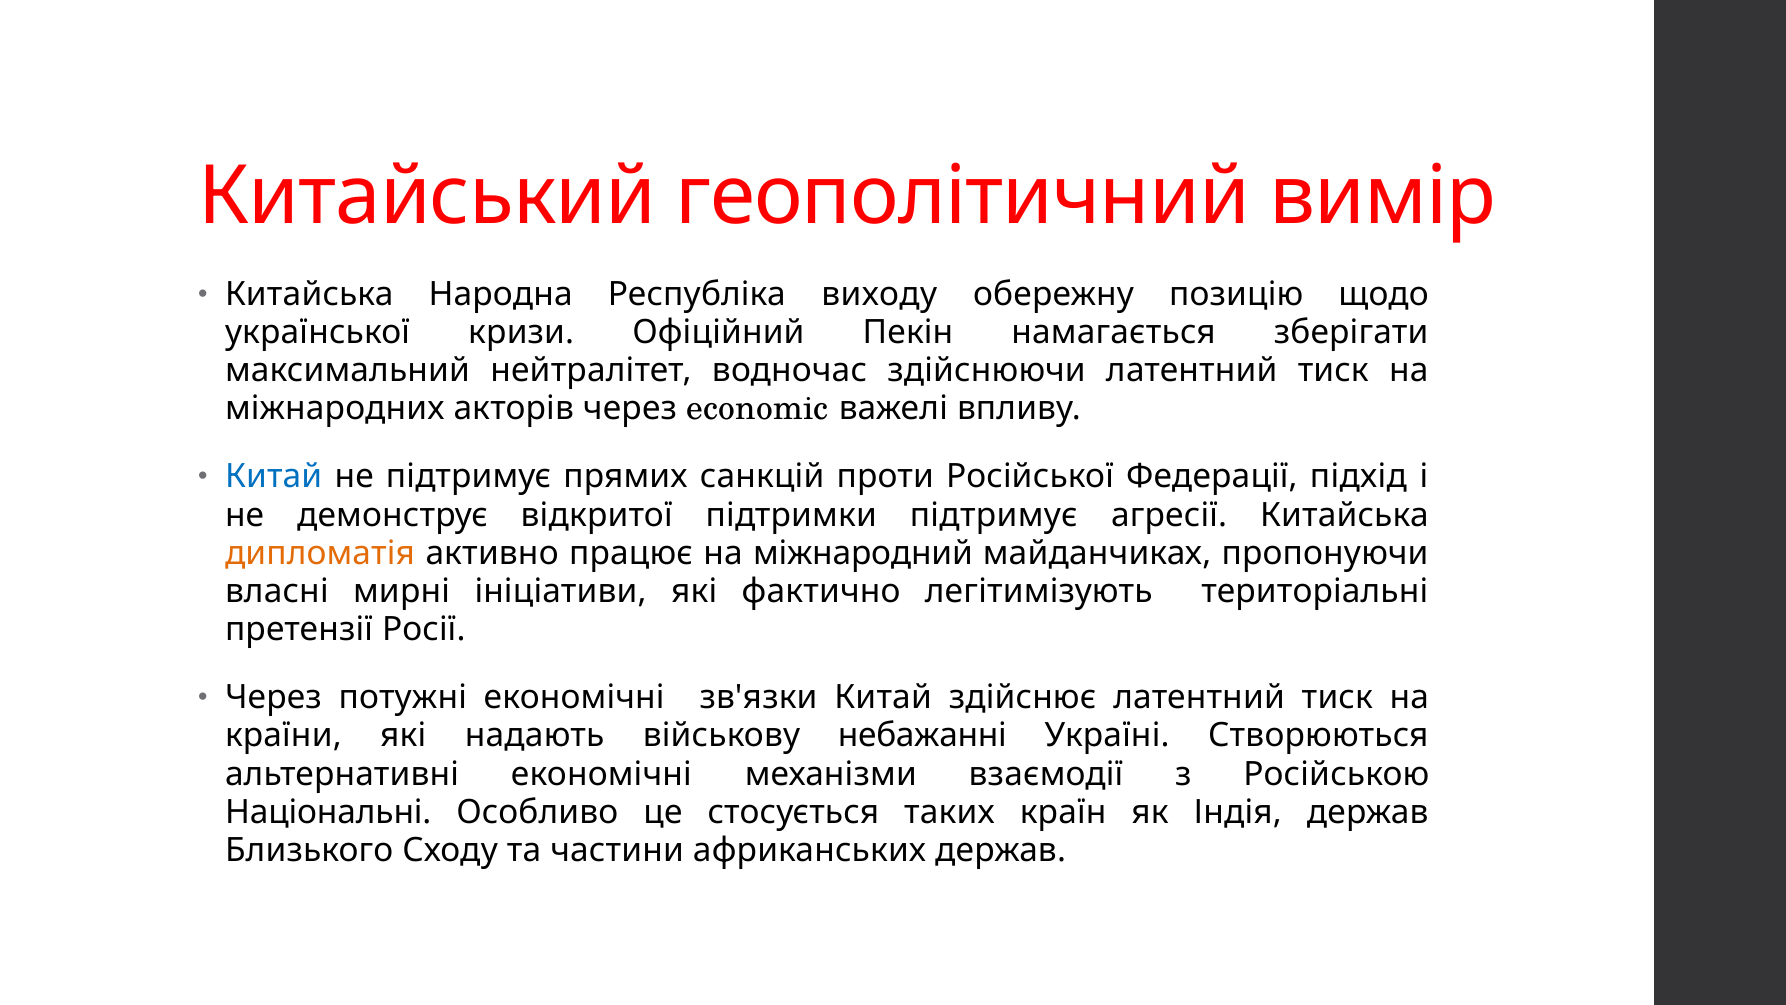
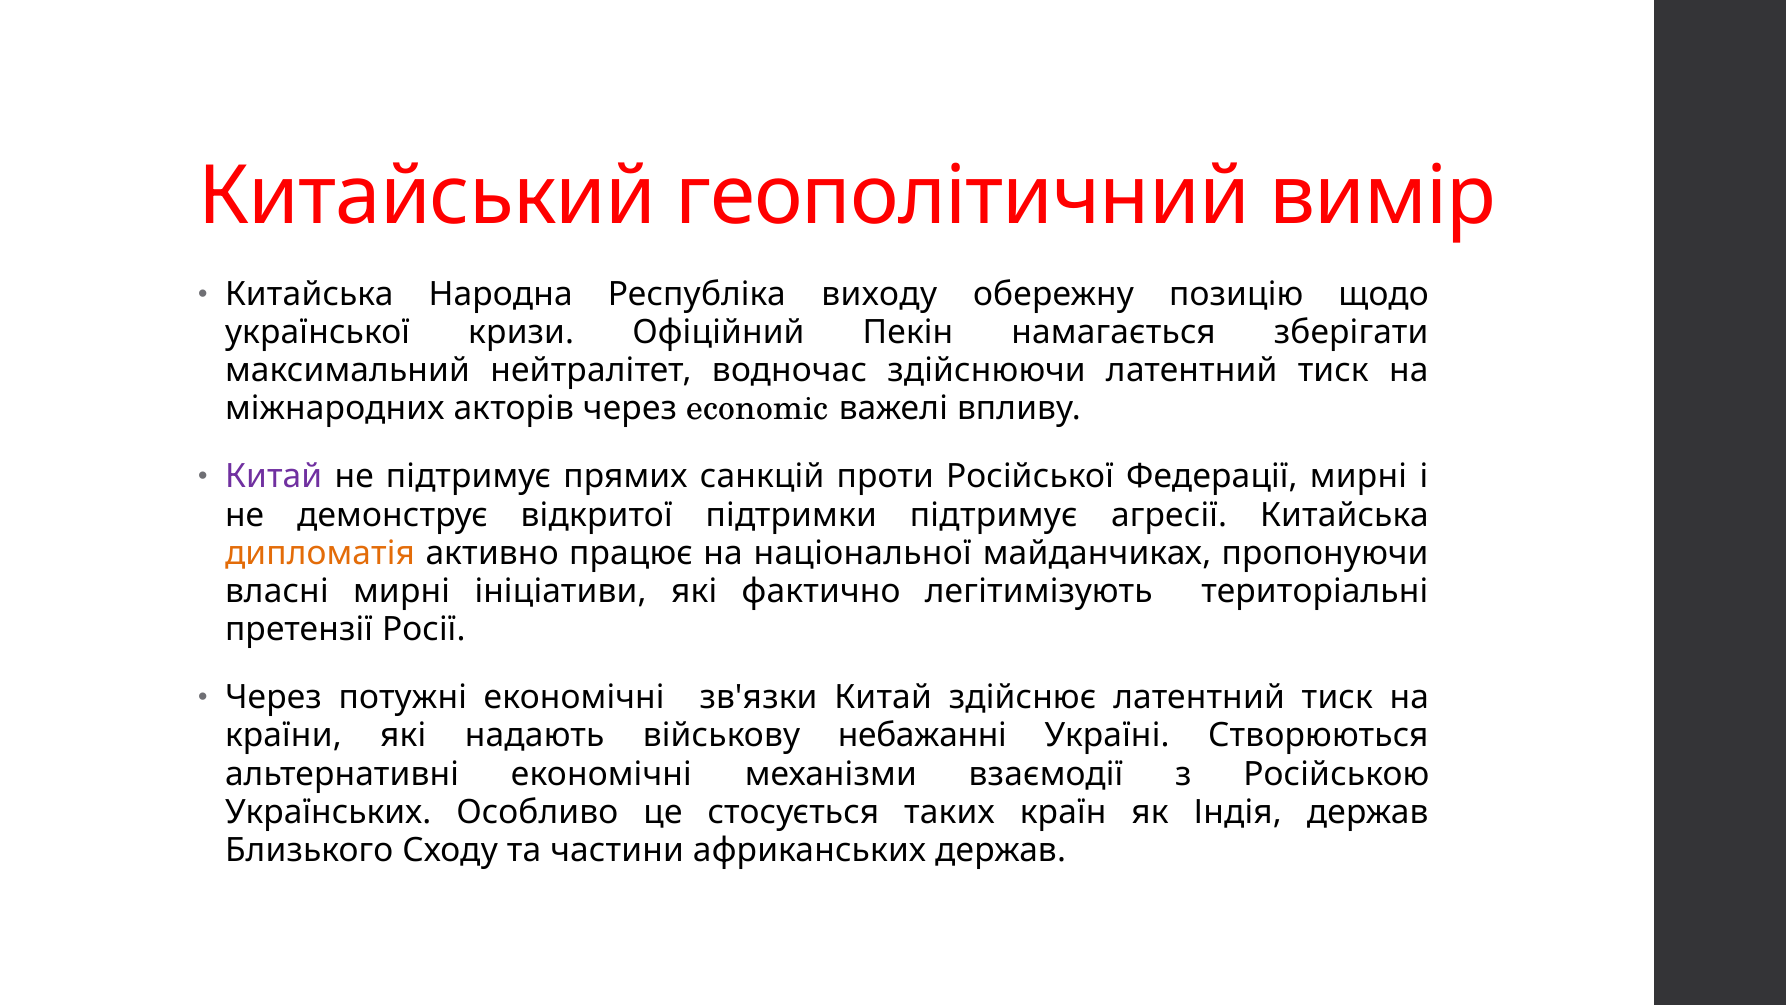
Китай at (274, 477) colour: blue -> purple
Федерації підхід: підхід -> мирні
міжнародний: міжнародний -> національної
Національні: Національні -> Українських
